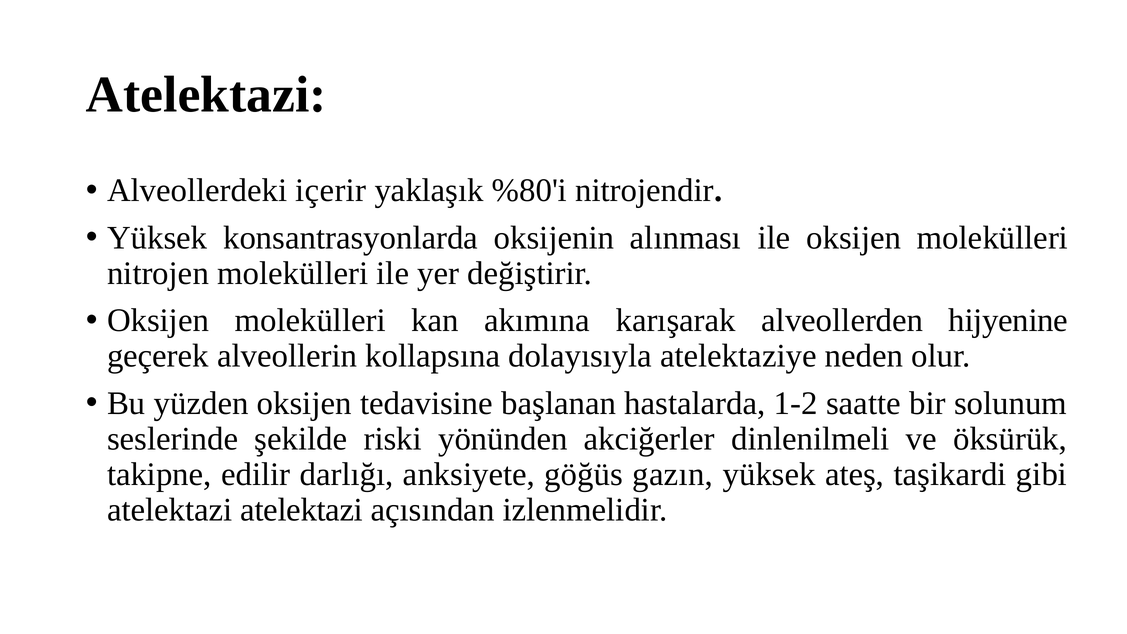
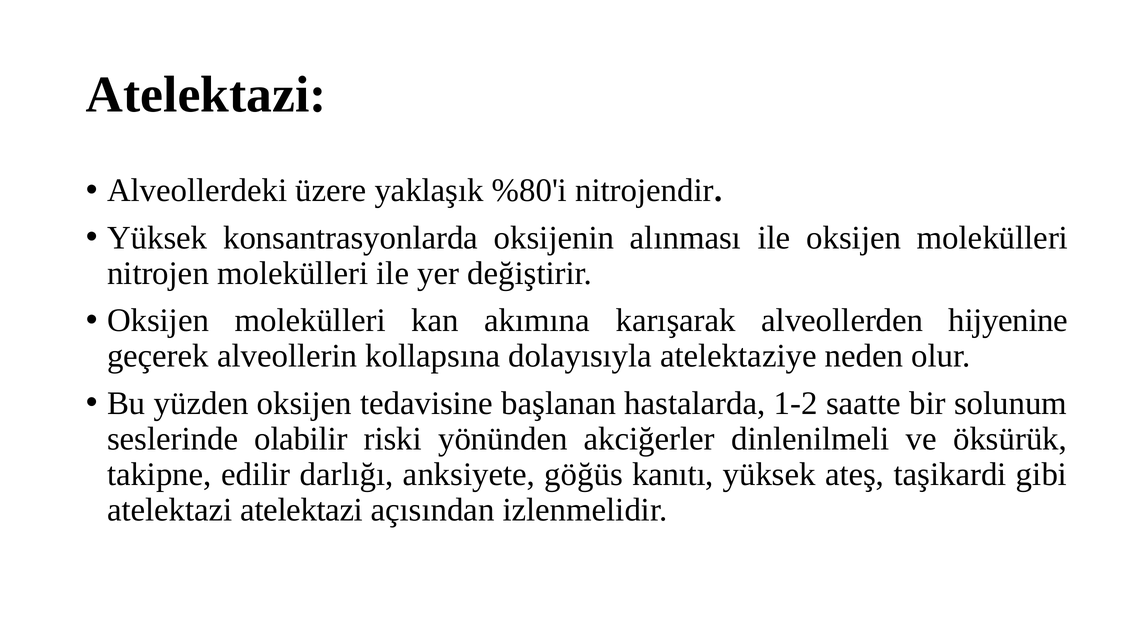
içerir: içerir -> üzere
şekilde: şekilde -> olabilir
gazın: gazın -> kanıtı
